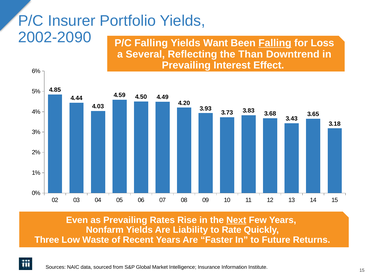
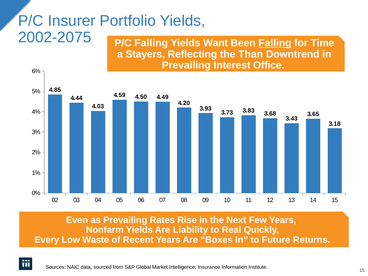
2002-2090: 2002-2090 -> 2002-2075
Loss: Loss -> Time
Several: Several -> Stayers
Effect: Effect -> Office
Next underline: present -> none
Rate: Rate -> Real
Three: Three -> Every
Faster: Faster -> Boxes
